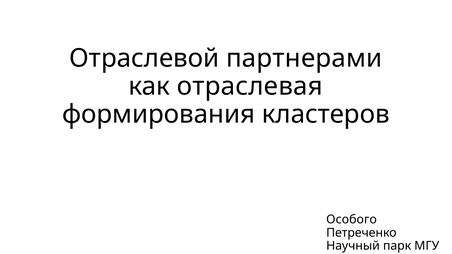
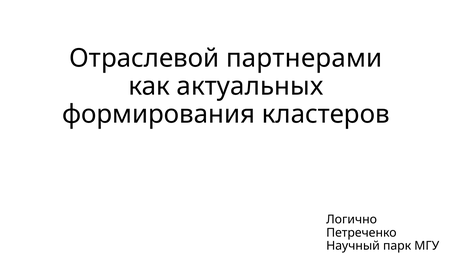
отраслевая: отраслевая -> актуальных
Особого: Особого -> Логично
